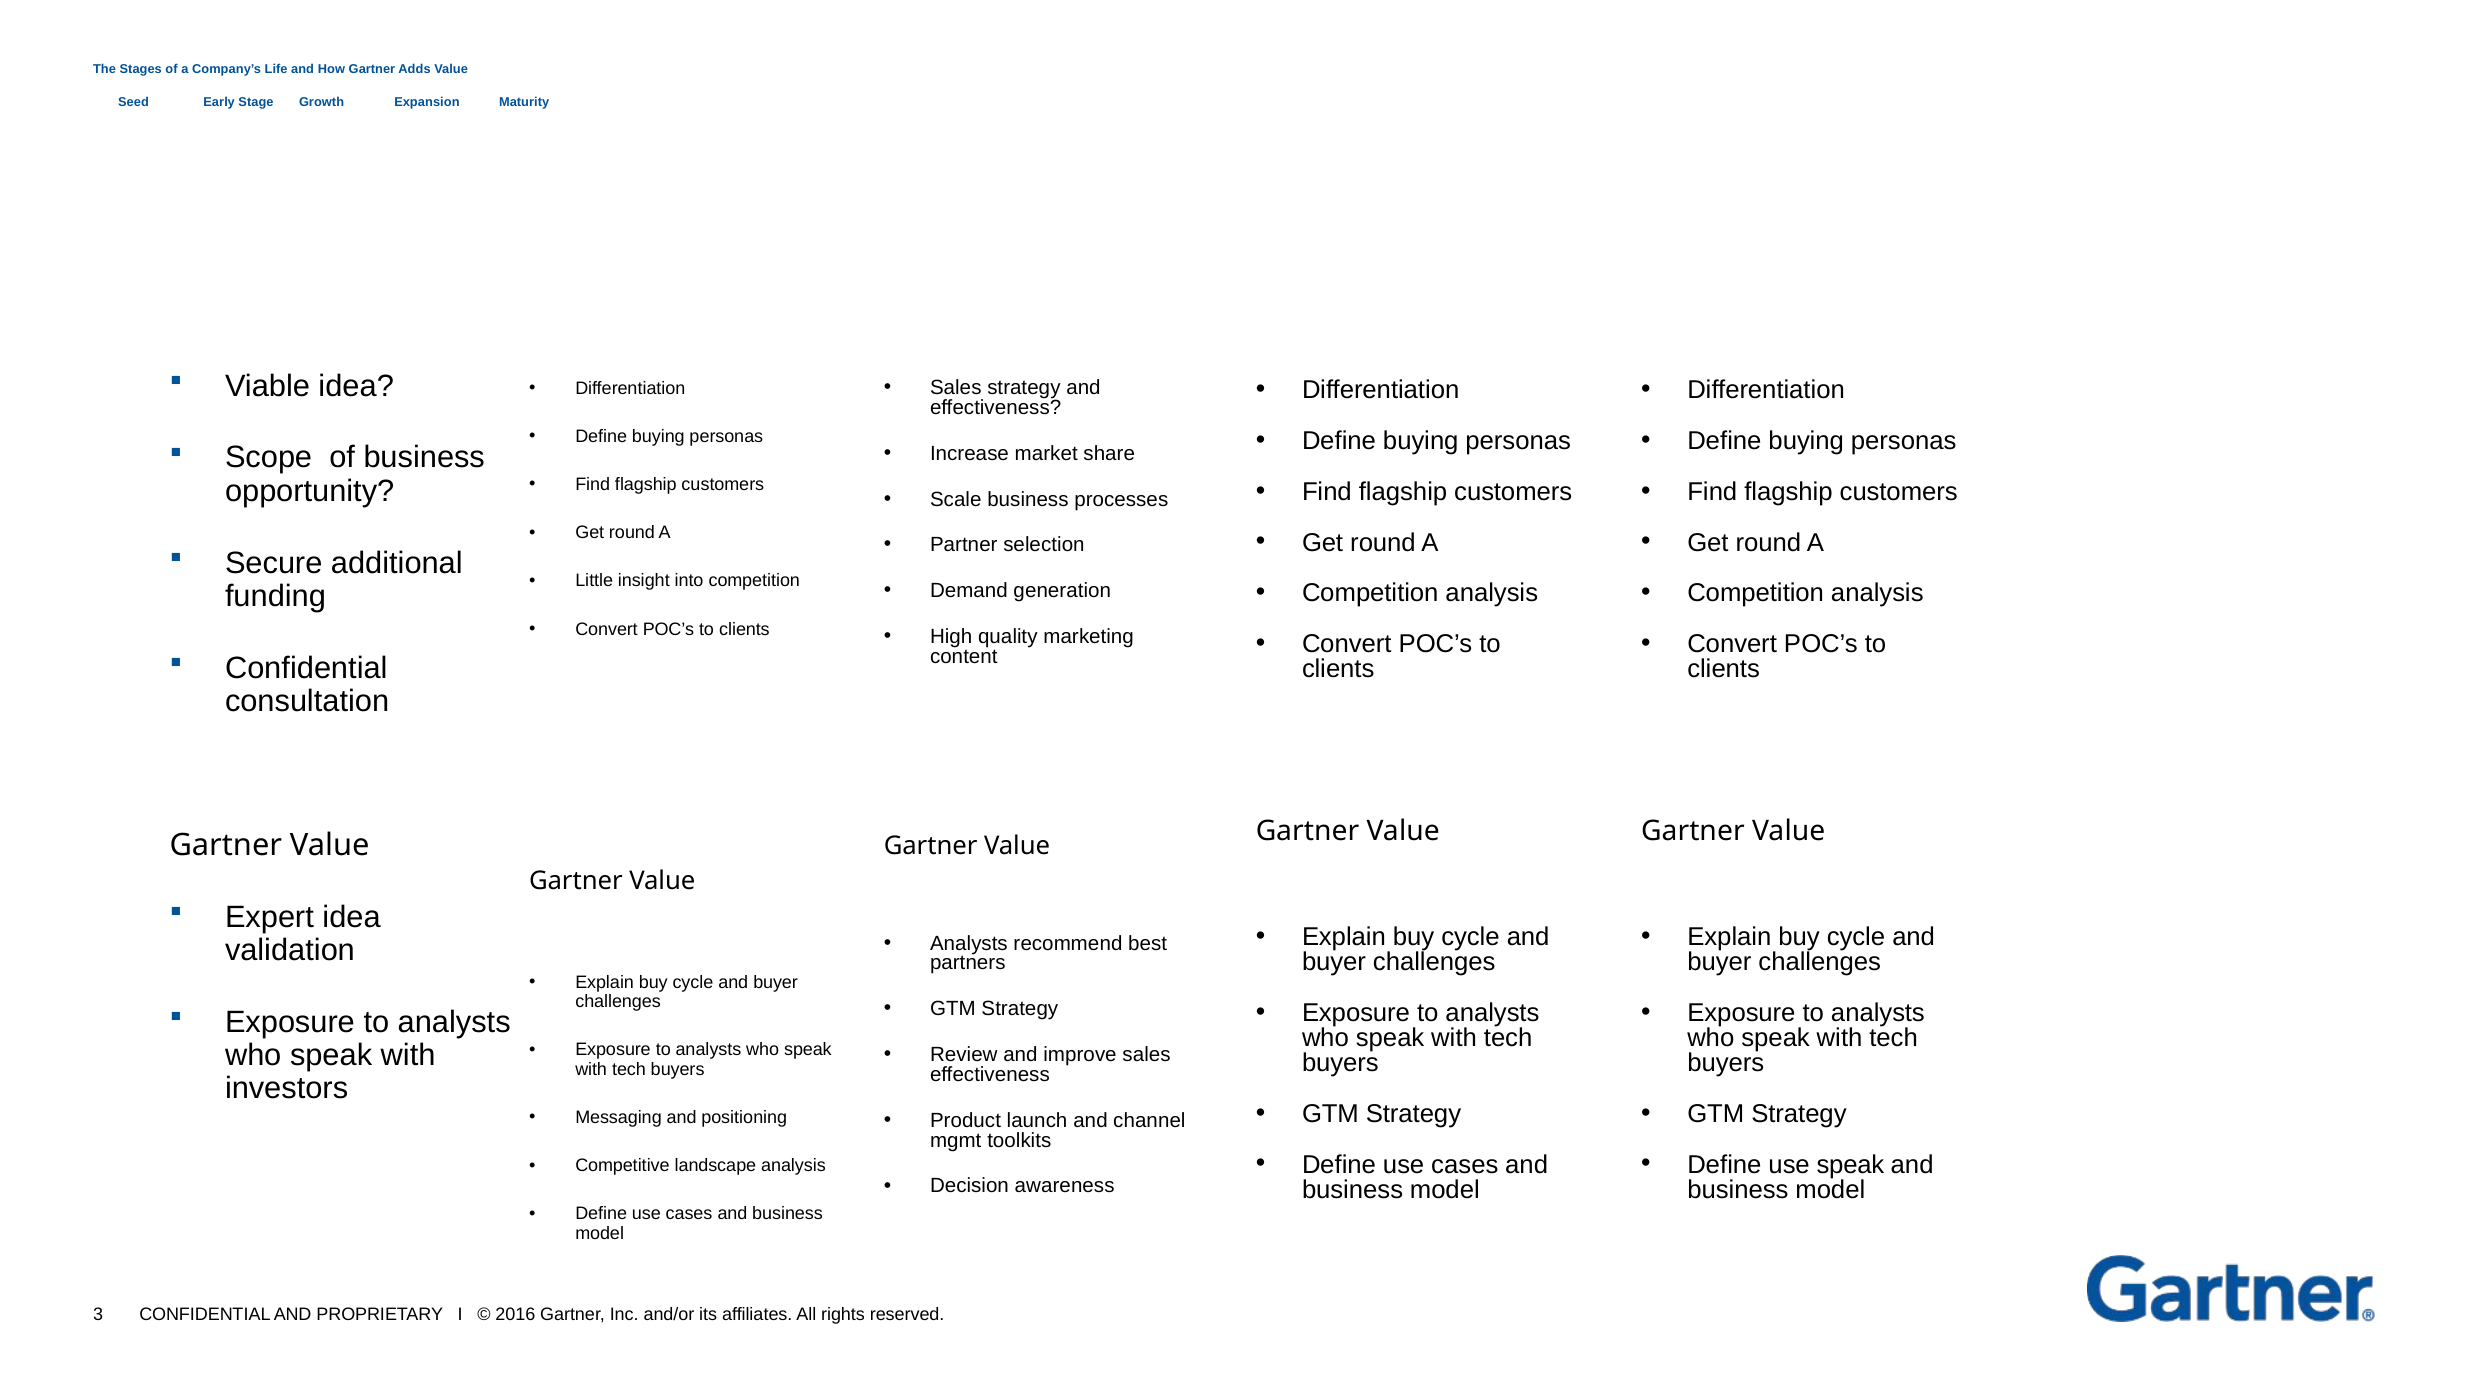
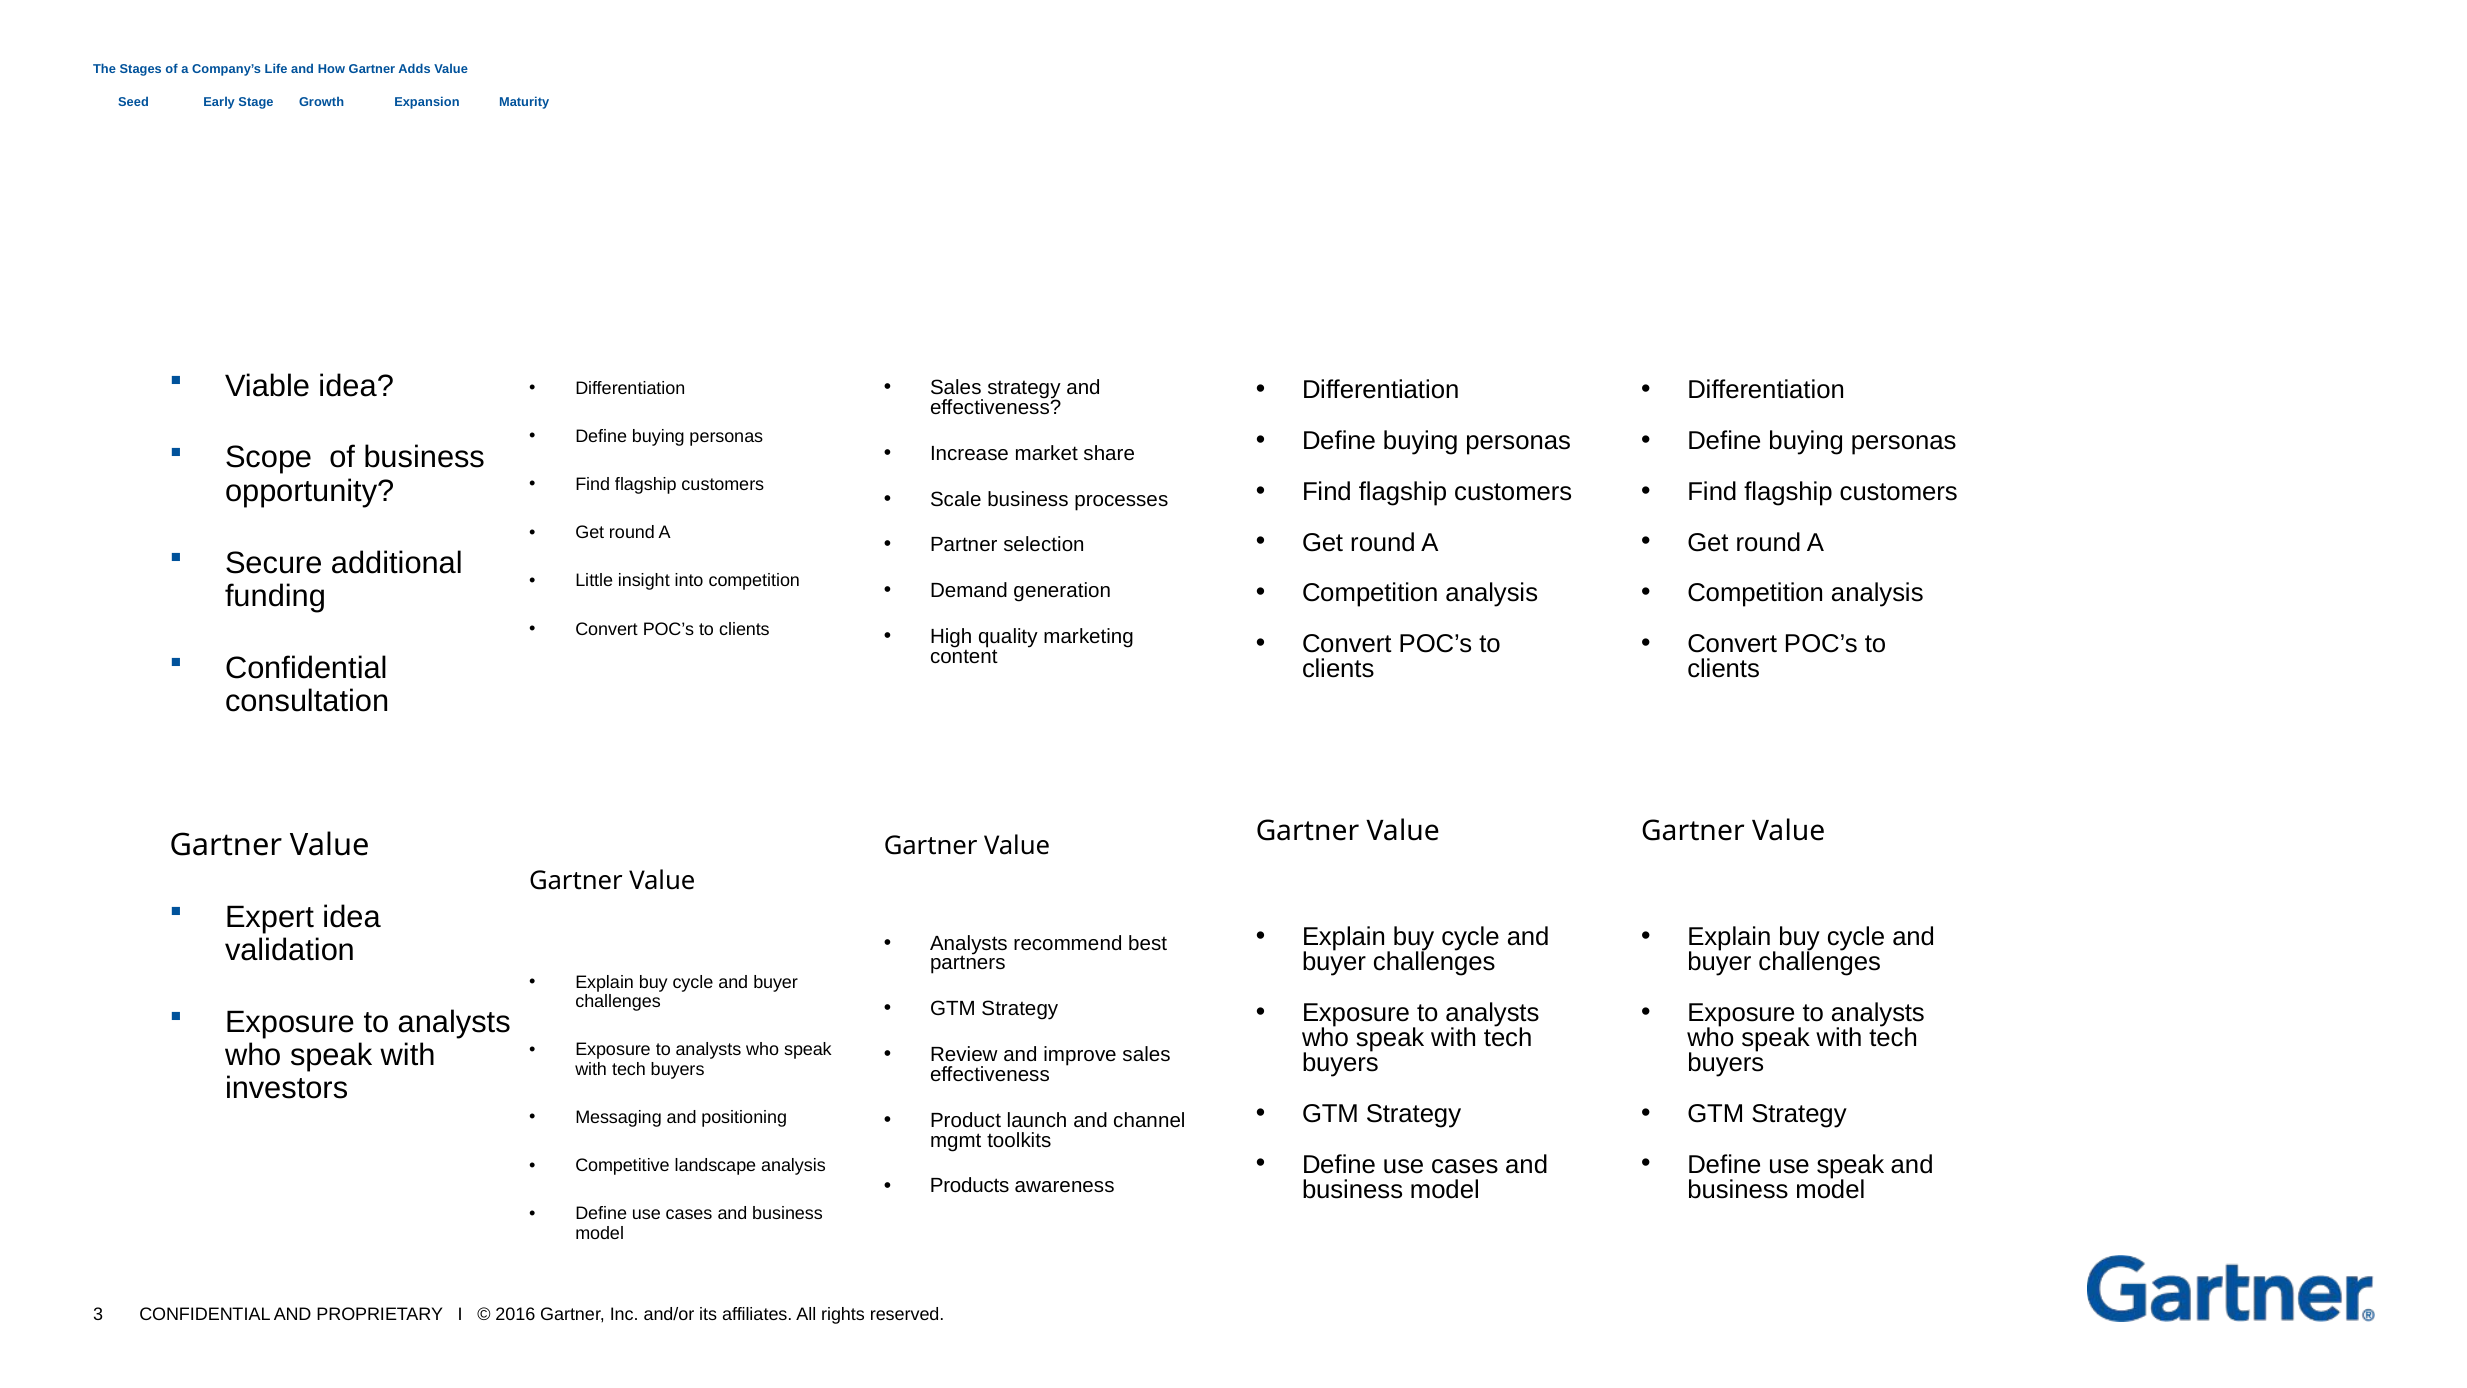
Decision: Decision -> Products
